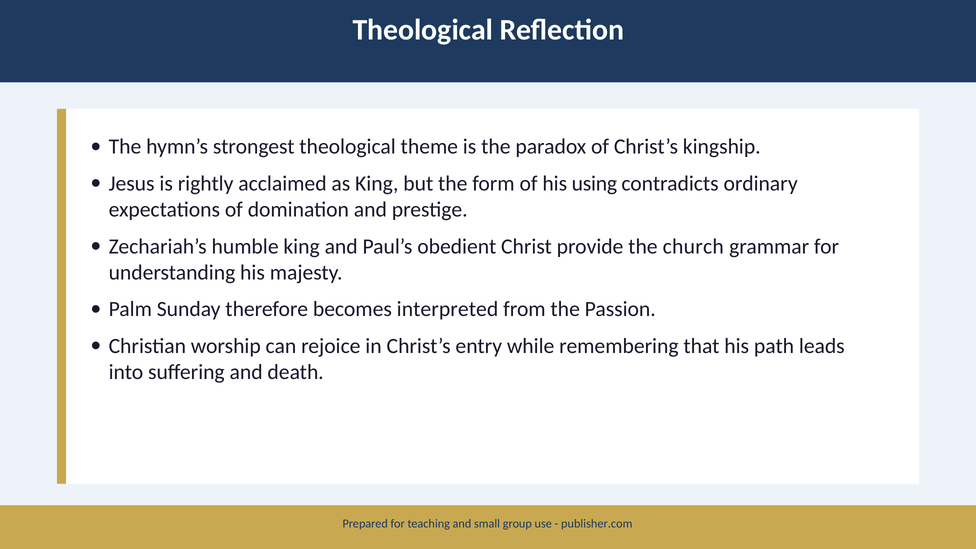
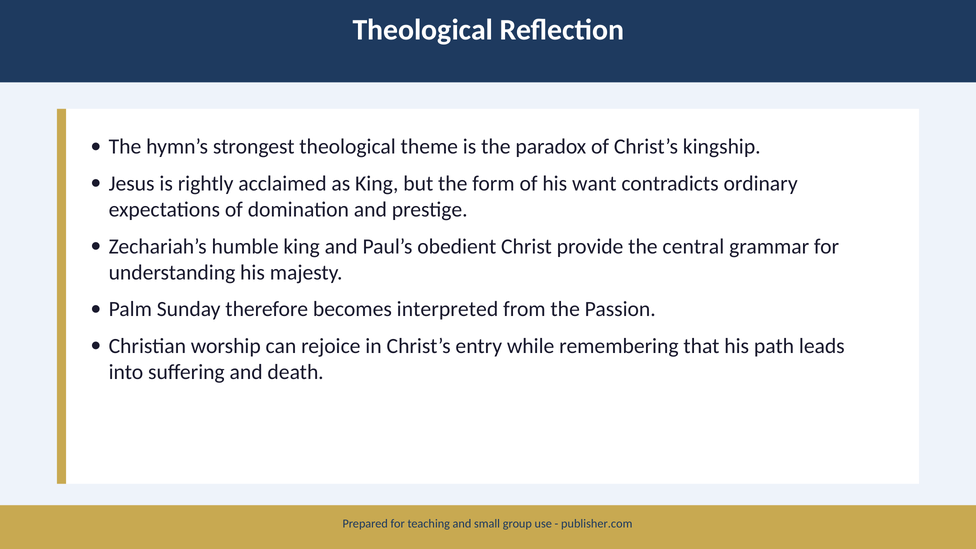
using: using -> want
church: church -> central
